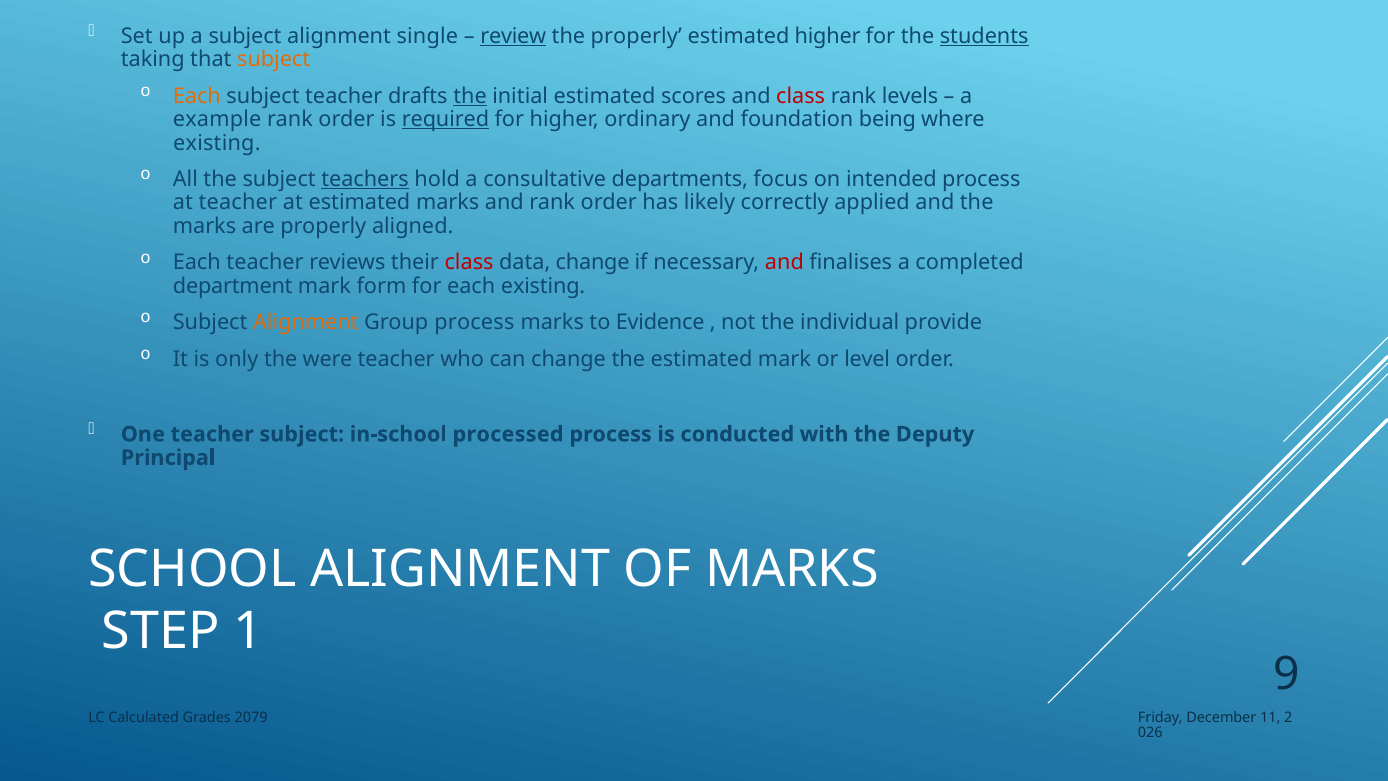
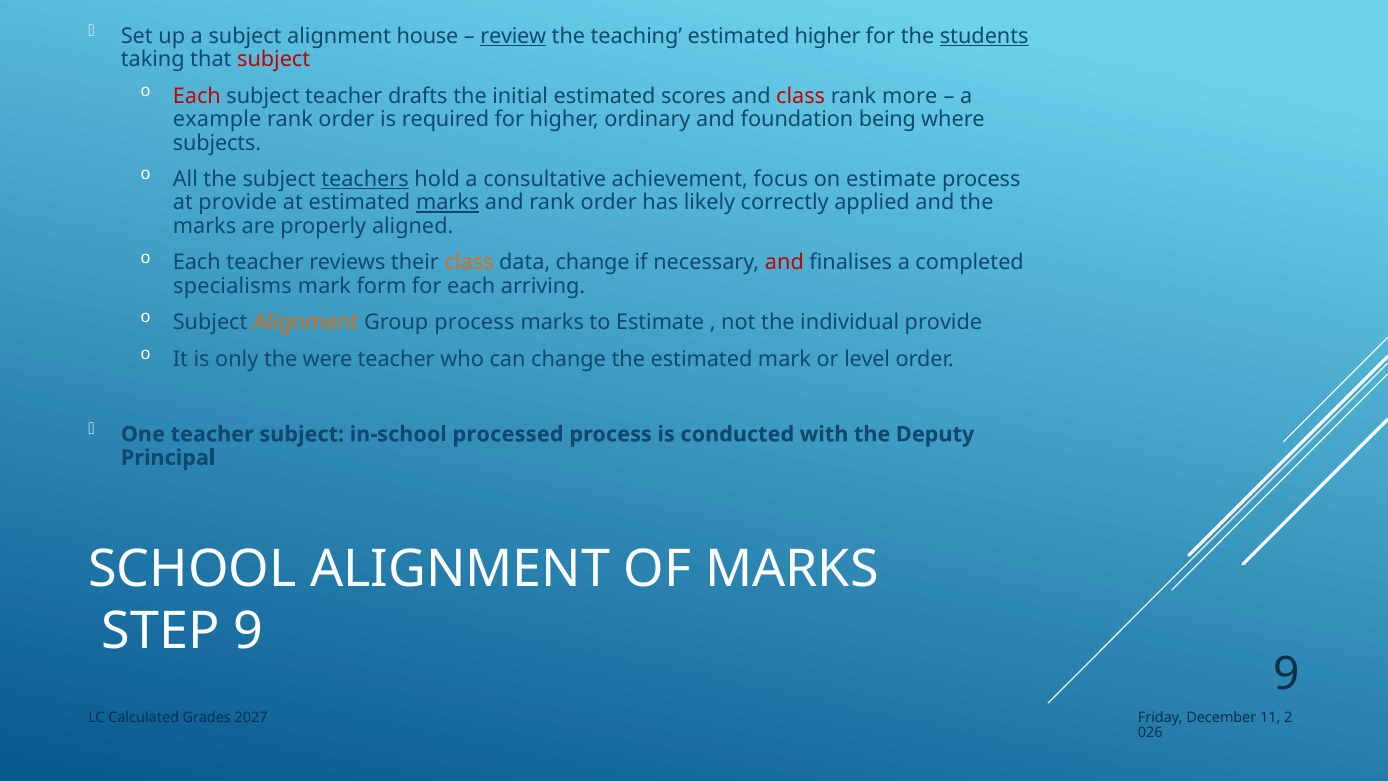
single: single -> house
the properly: properly -> teaching
subject at (274, 60) colour: orange -> red
Each at (197, 96) colour: orange -> red
the at (470, 96) underline: present -> none
levels: levels -> more
required underline: present -> none
existing at (217, 143): existing -> subjects
departments: departments -> achievement
on intended: intended -> estimate
at teacher: teacher -> provide
marks at (448, 203) underline: none -> present
class at (469, 263) colour: red -> orange
department: department -> specialisms
each existing: existing -> arriving
to Evidence: Evidence -> Estimate
STEP 1: 1 -> 9
2079: 2079 -> 2027
